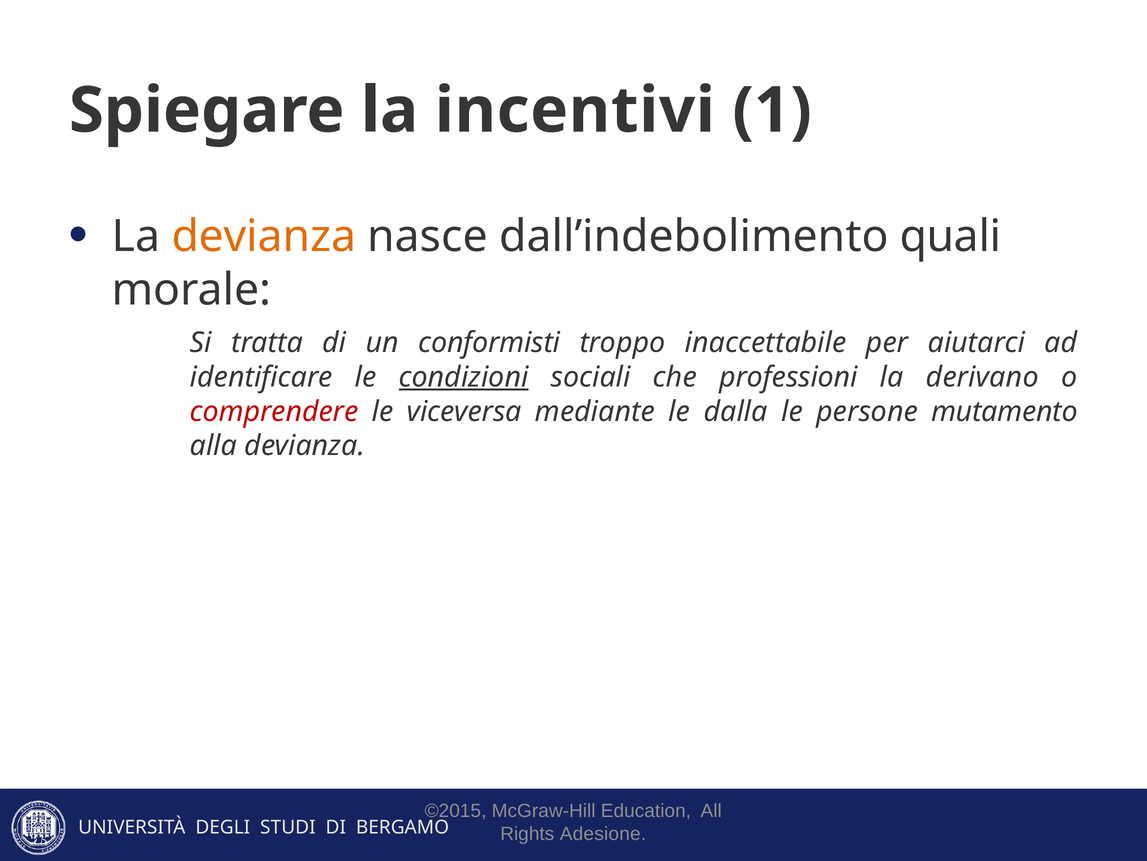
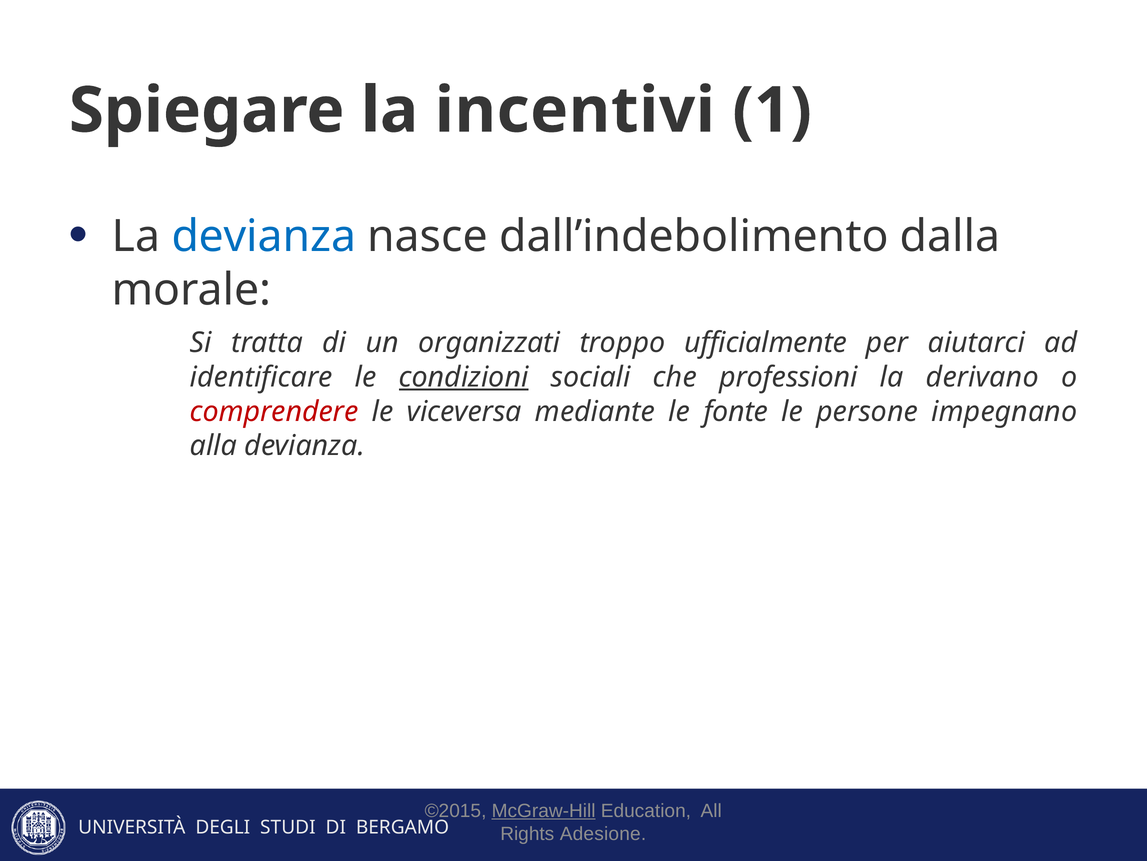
devianza at (264, 236) colour: orange -> blue
quali: quali -> dalla
conformisti: conformisti -> organizzati
inaccettabile: inaccettabile -> ufficialmente
dalla: dalla -> fonte
mutamento: mutamento -> impegnano
McGraw-Hill underline: none -> present
